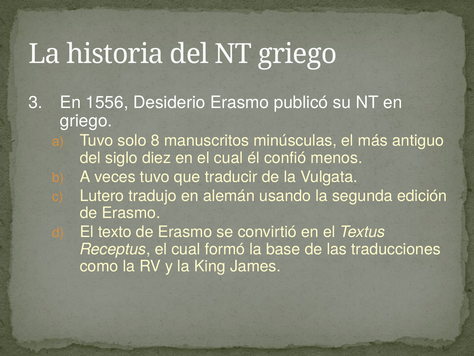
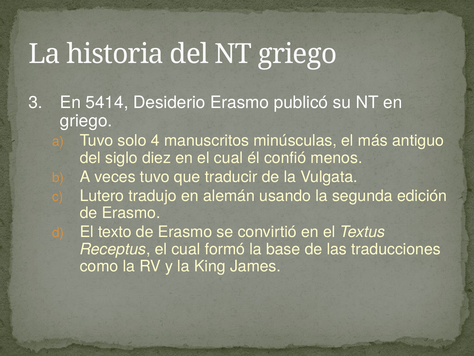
1556: 1556 -> 5414
8: 8 -> 4
